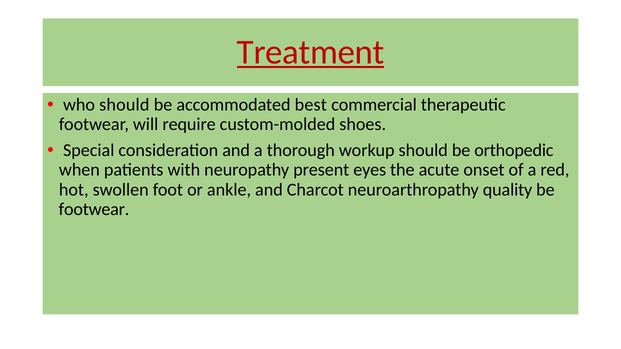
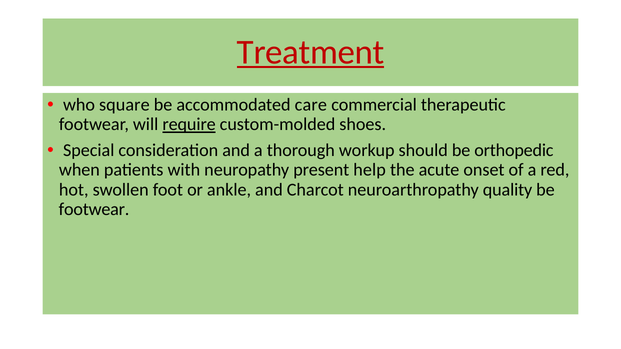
who should: should -> square
best: best -> care
require underline: none -> present
eyes: eyes -> help
